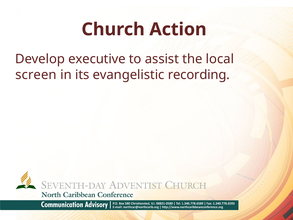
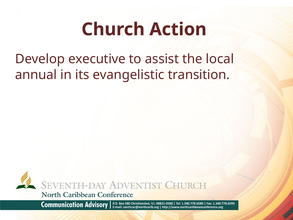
screen: screen -> annual
recording: recording -> transition
